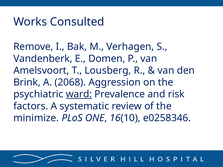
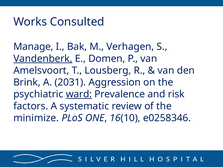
Remove: Remove -> Manage
Vandenberk underline: none -> present
2068: 2068 -> 2031
